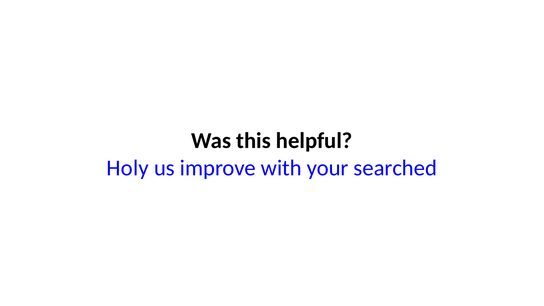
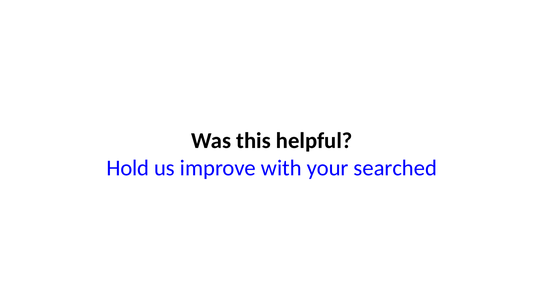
Holy: Holy -> Hold
